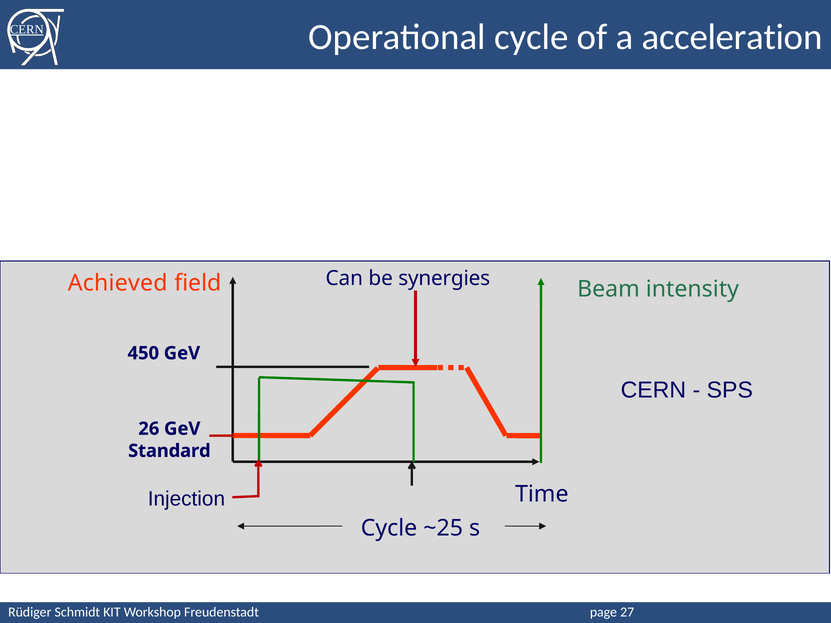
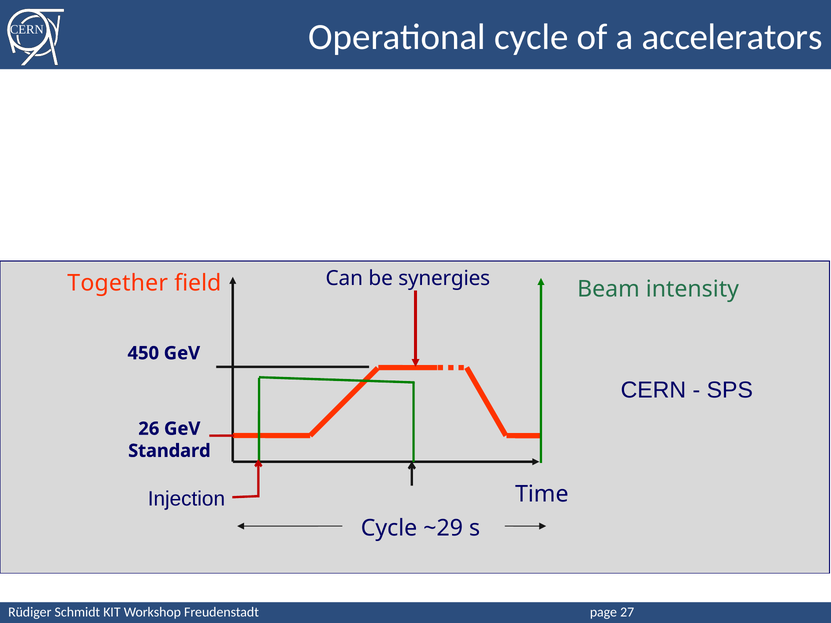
a acceleration: acceleration -> accelerators
CERN at (27, 30) underline: present -> none
Achieved: Achieved -> Together
~25: ~25 -> ~29
